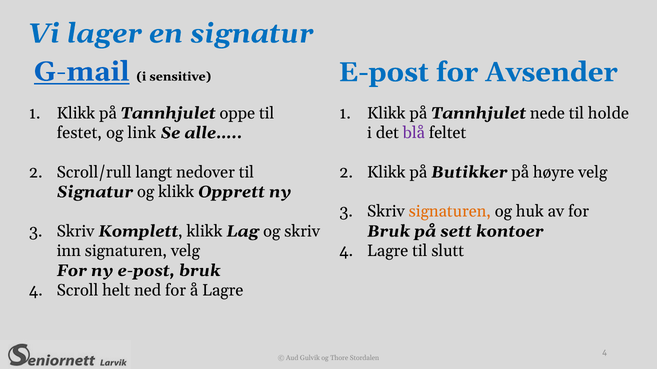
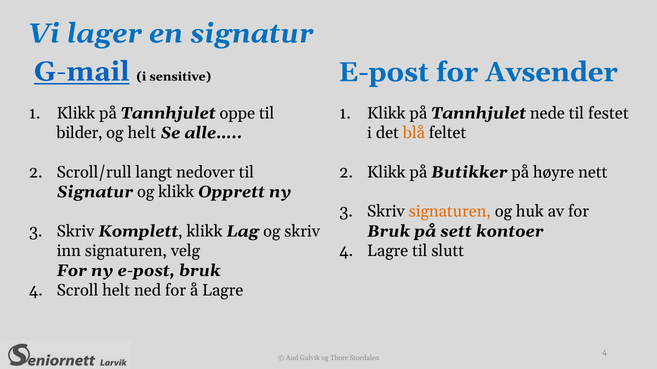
holde: holde -> festet
festet: festet -> bilder
og link: link -> helt
blå colour: purple -> orange
høyre velg: velg -> nett
